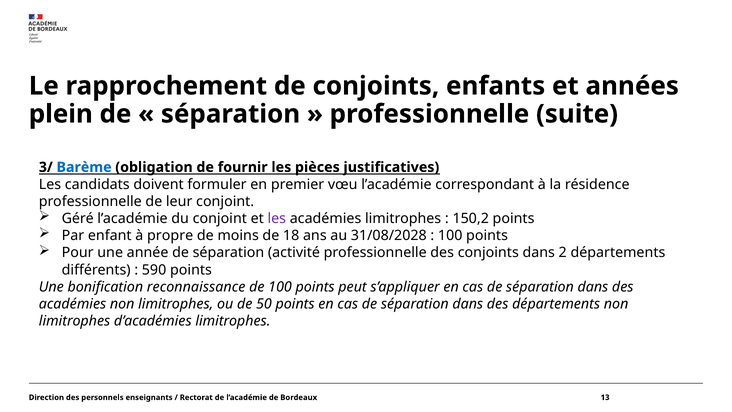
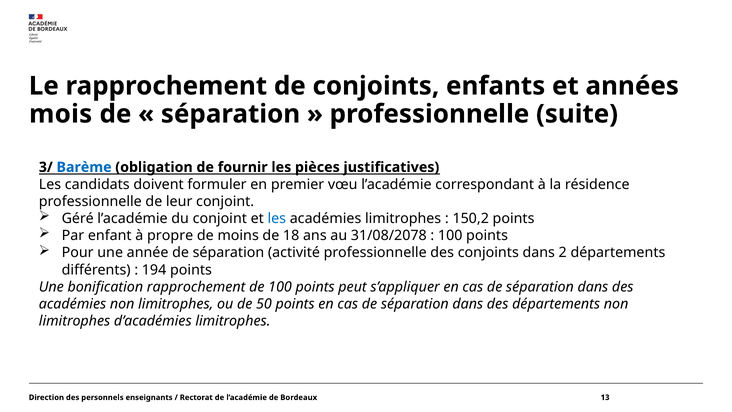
plein: plein -> mois
les at (277, 218) colour: purple -> blue
31/08/2028: 31/08/2028 -> 31/08/2078
590: 590 -> 194
bonification reconnaissance: reconnaissance -> rapprochement
